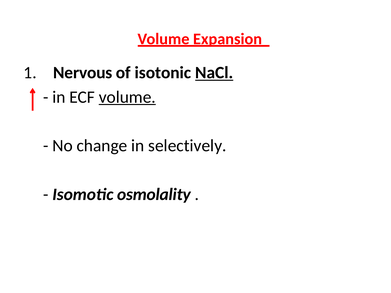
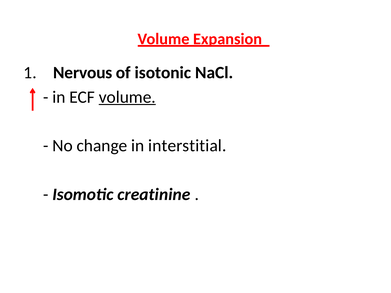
NaCl underline: present -> none
selectively: selectively -> interstitial
osmolality: osmolality -> creatinine
